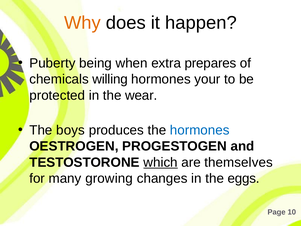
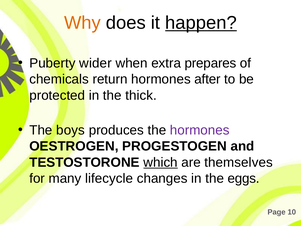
happen underline: none -> present
being: being -> wider
willing: willing -> return
your: your -> after
wear: wear -> thick
hormones at (200, 130) colour: blue -> purple
growing: growing -> lifecycle
